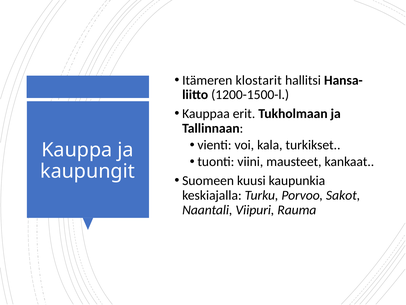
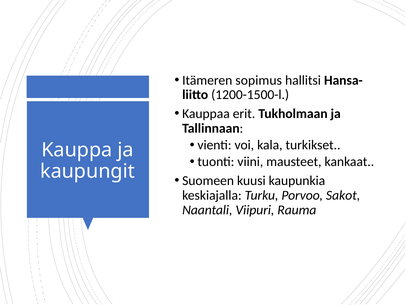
klostarit: klostarit -> sopimus
